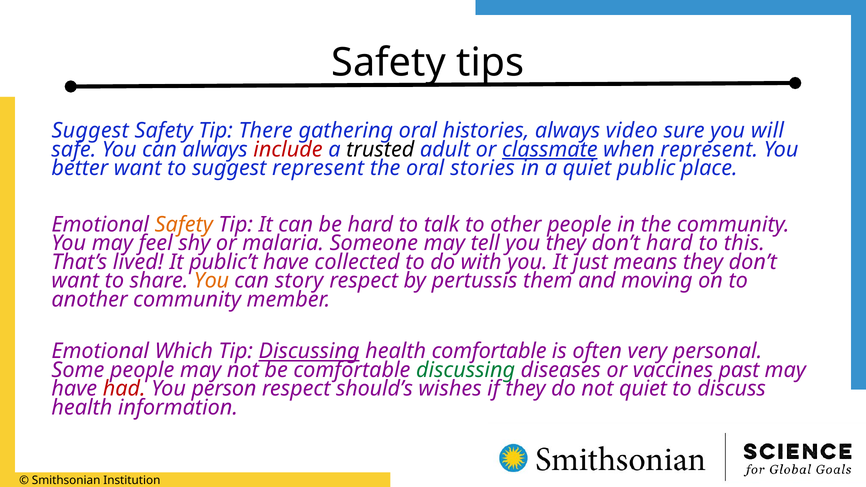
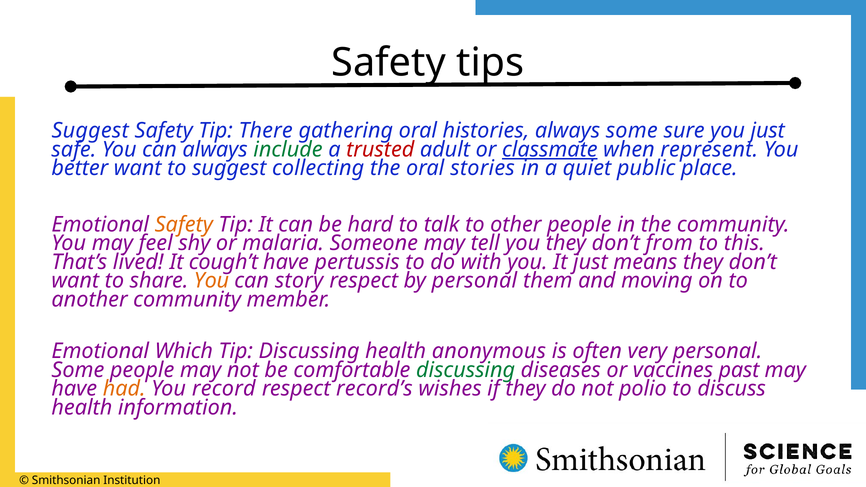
always video: video -> some
you will: will -> just
include colour: red -> green
trusted colour: black -> red
suggest represent: represent -> collecting
don’t hard: hard -> from
public’t: public’t -> cough’t
collected: collected -> pertussis
by pertussis: pertussis -> personal
Discussing at (309, 351) underline: present -> none
health comfortable: comfortable -> anonymous
had colour: red -> orange
person: person -> record
should’s: should’s -> record’s
not quiet: quiet -> polio
